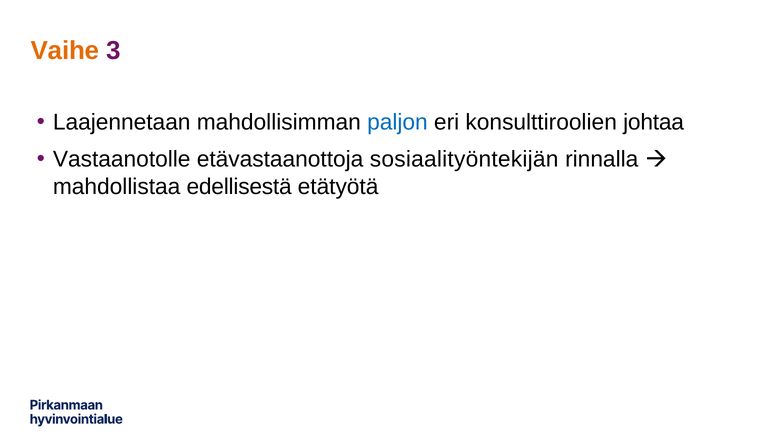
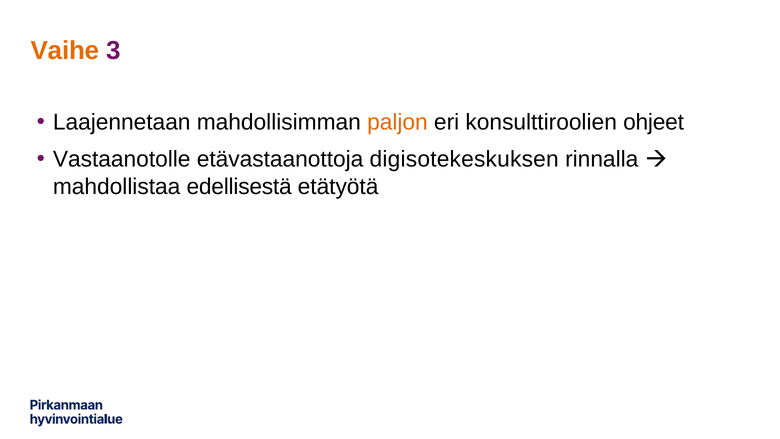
paljon colour: blue -> orange
johtaa: johtaa -> ohjeet
sosiaalityöntekijän: sosiaalityöntekijän -> digisotekeskuksen
